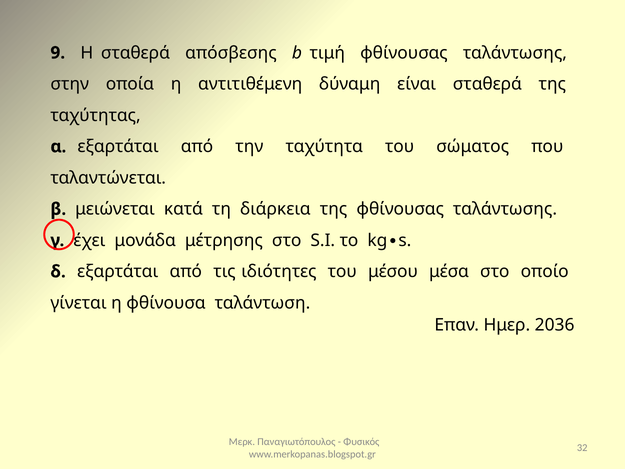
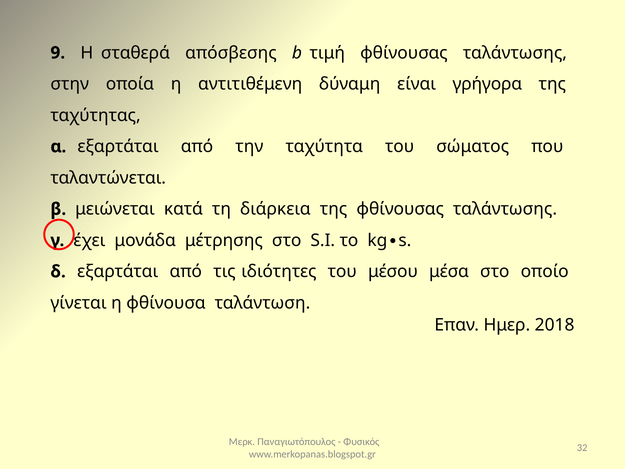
είναι σταθερά: σταθερά -> γρήγορα
2036: 2036 -> 2018
